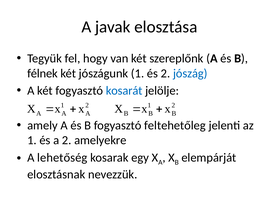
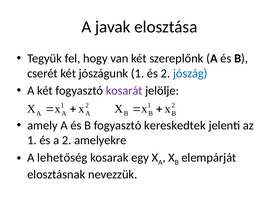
félnek: félnek -> cserét
kosarát colour: blue -> purple
feltehetőleg: feltehetőleg -> kereskedtek
